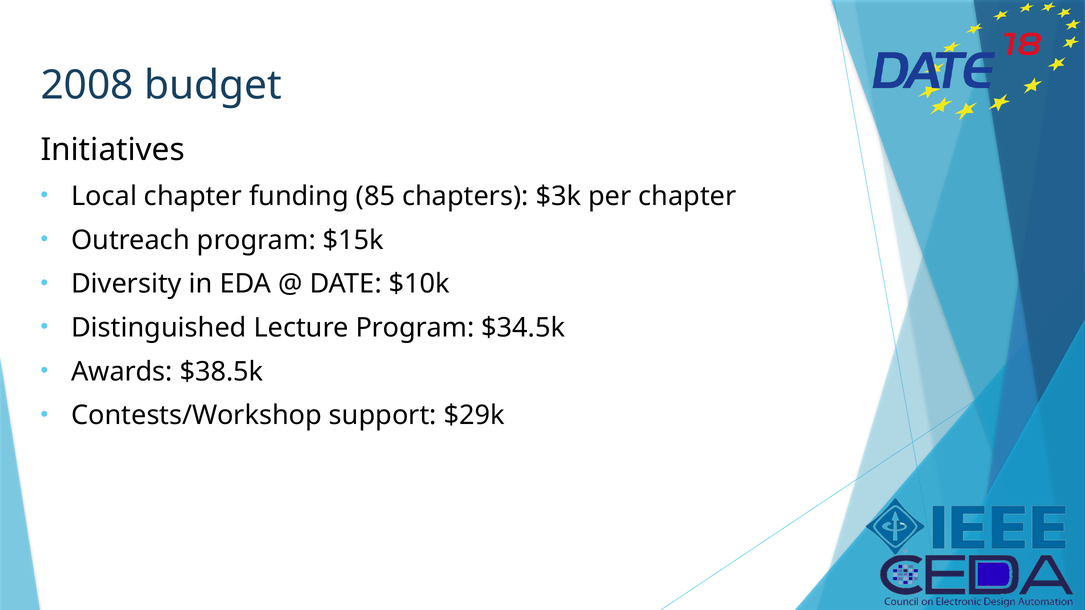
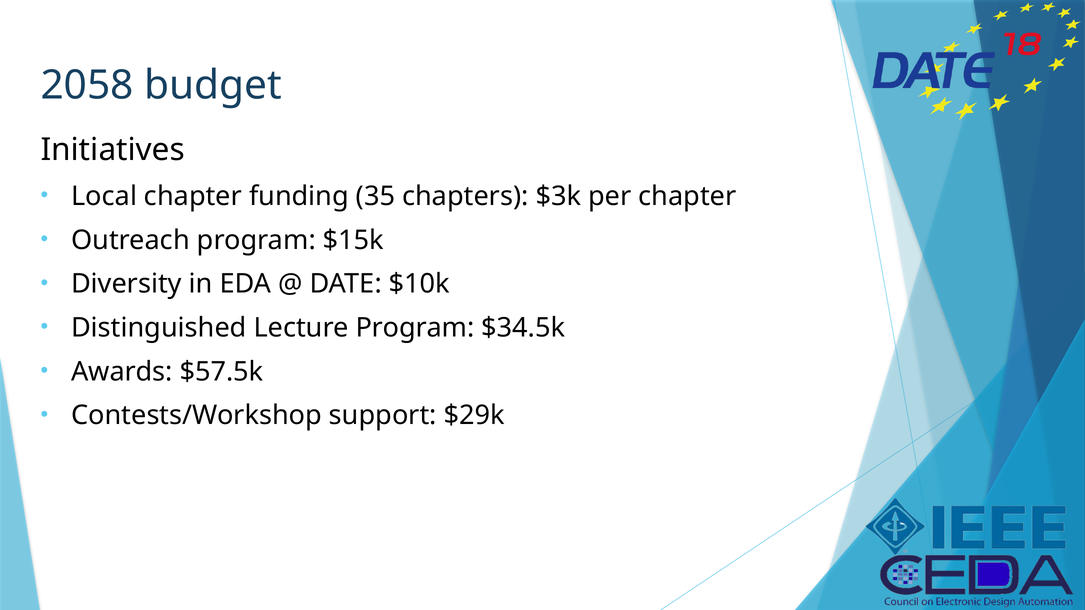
2008: 2008 -> 2058
85: 85 -> 35
$38.5k: $38.5k -> $57.5k
